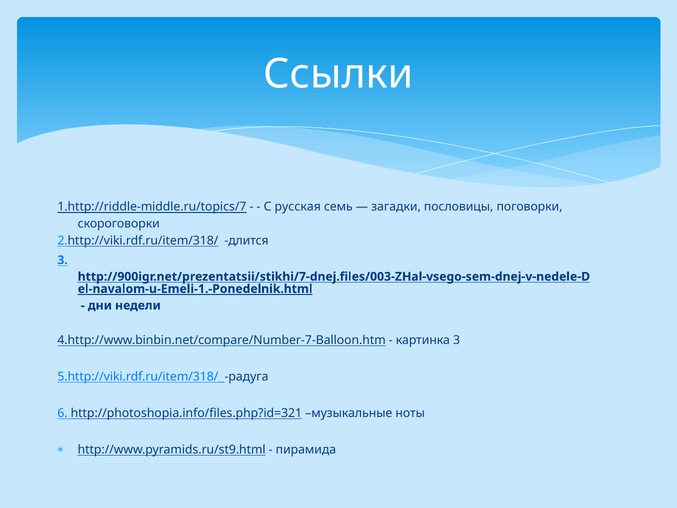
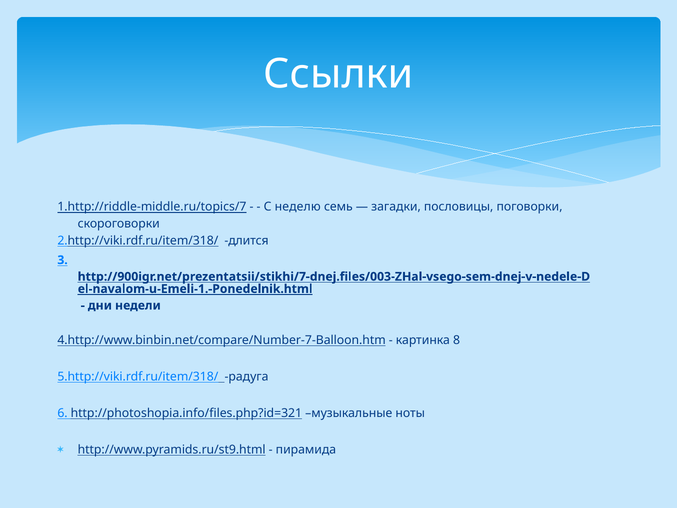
русская: русская -> неделю
картинка 3: 3 -> 8
